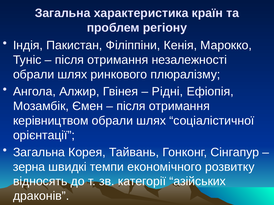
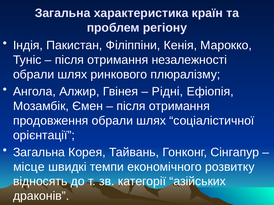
керівництвом: керівництвом -> продовження
зерна: зерна -> місце
